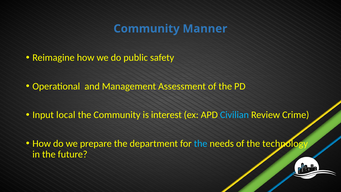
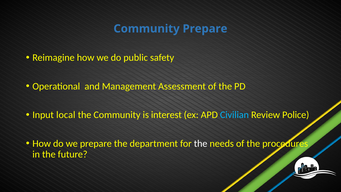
Community Manner: Manner -> Prepare
Crime: Crime -> Police
the at (201, 143) colour: light blue -> white
technology: technology -> procedures
